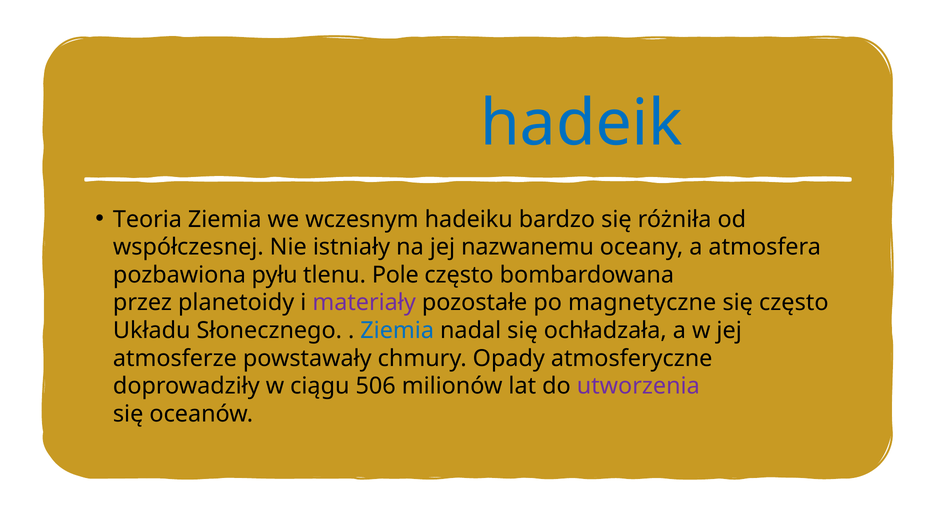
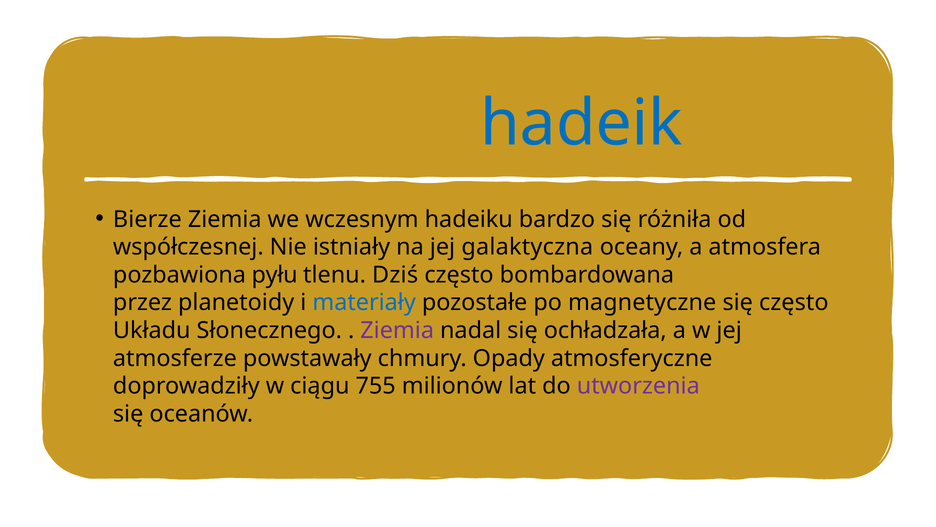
Teoria: Teoria -> Bierze
nazwanemu: nazwanemu -> galaktyczna
Pole: Pole -> Dziś
materiały colour: purple -> blue
Ziemia at (397, 330) colour: blue -> purple
506: 506 -> 755
